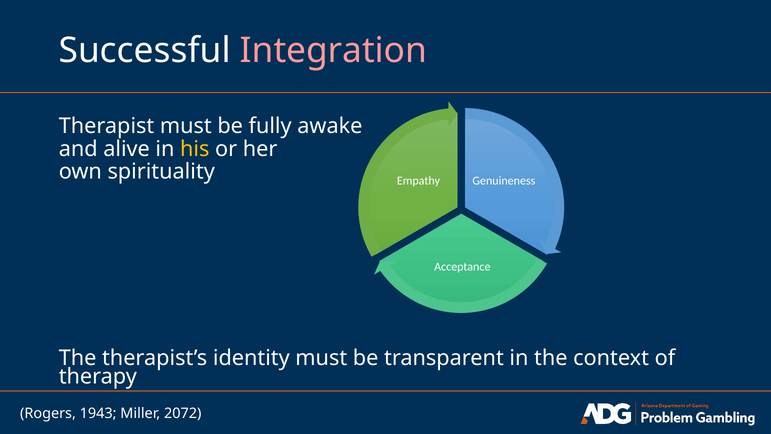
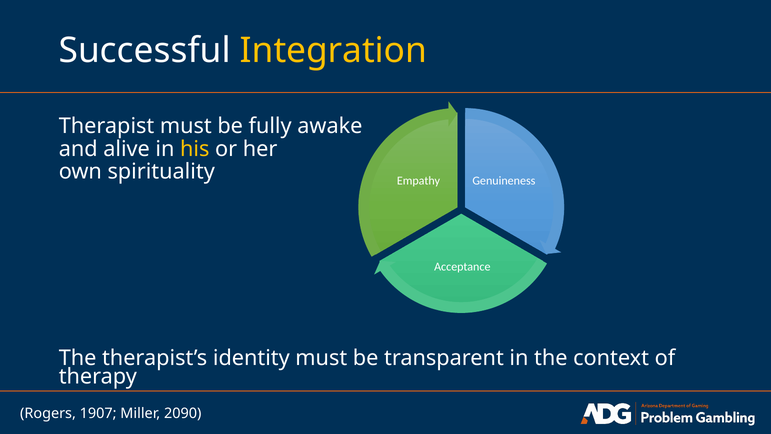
Integration colour: pink -> yellow
1943: 1943 -> 1907
2072: 2072 -> 2090
